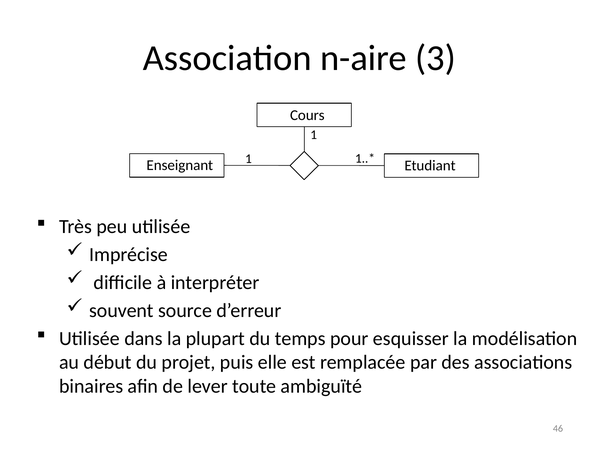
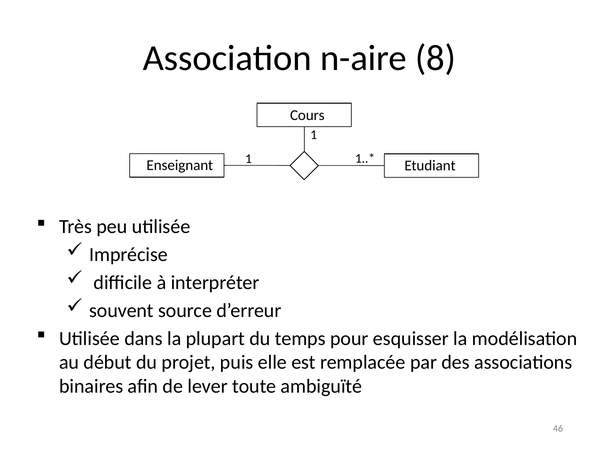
3: 3 -> 8
